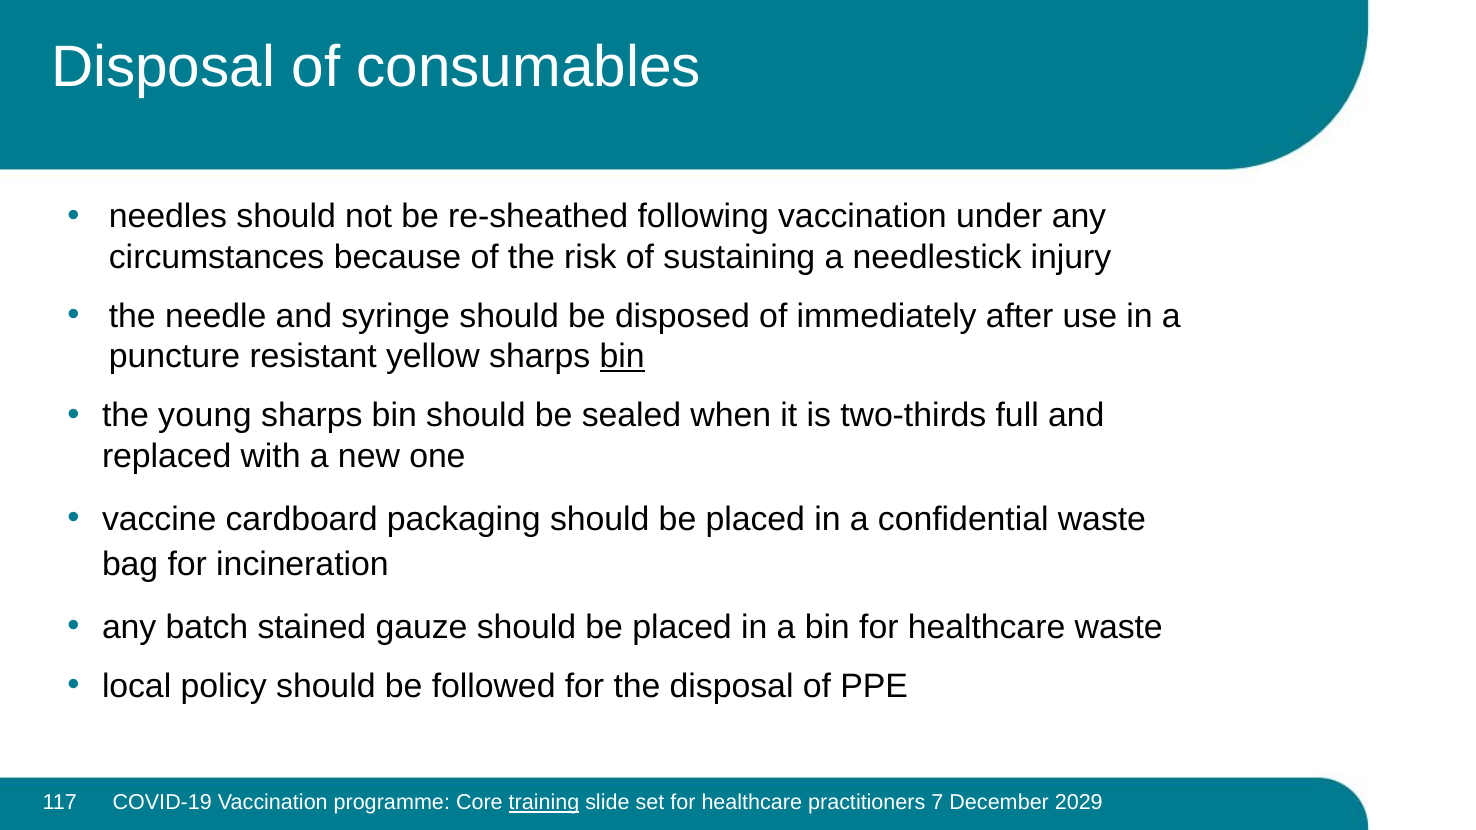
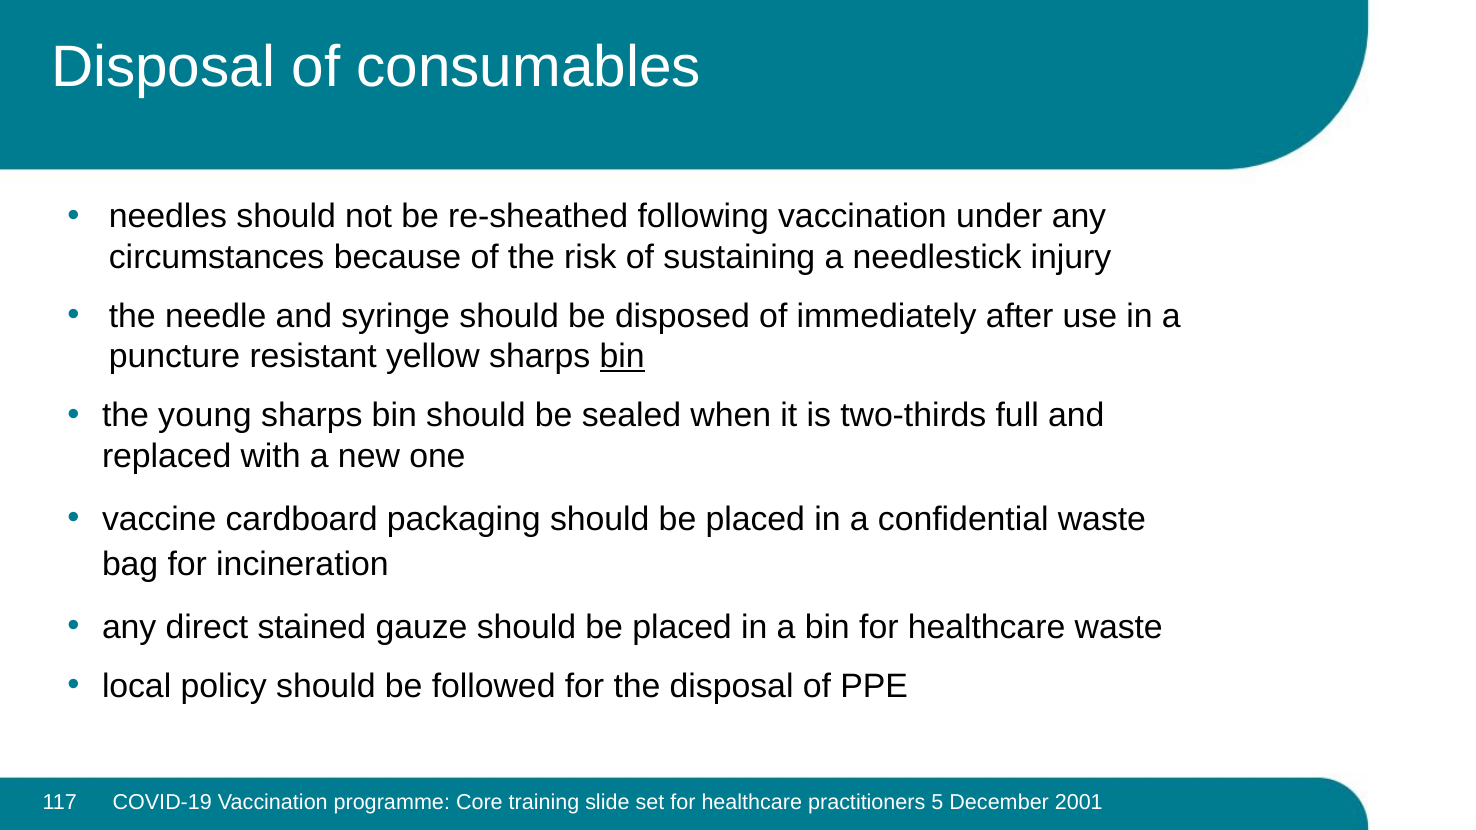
batch: batch -> direct
training underline: present -> none
7: 7 -> 5
2029: 2029 -> 2001
